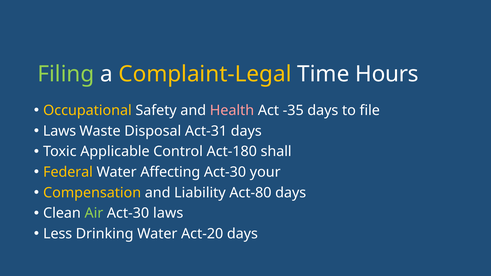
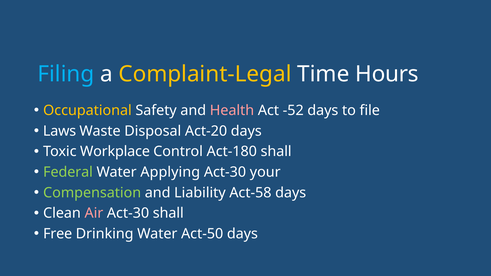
Filing colour: light green -> light blue
-35: -35 -> -52
Act-31: Act-31 -> Act-20
Applicable: Applicable -> Workplace
Federal colour: yellow -> light green
Affecting: Affecting -> Applying
Compensation colour: yellow -> light green
Act-80: Act-80 -> Act-58
Air colour: light green -> pink
Act-30 laws: laws -> shall
Less: Less -> Free
Act-20: Act-20 -> Act-50
